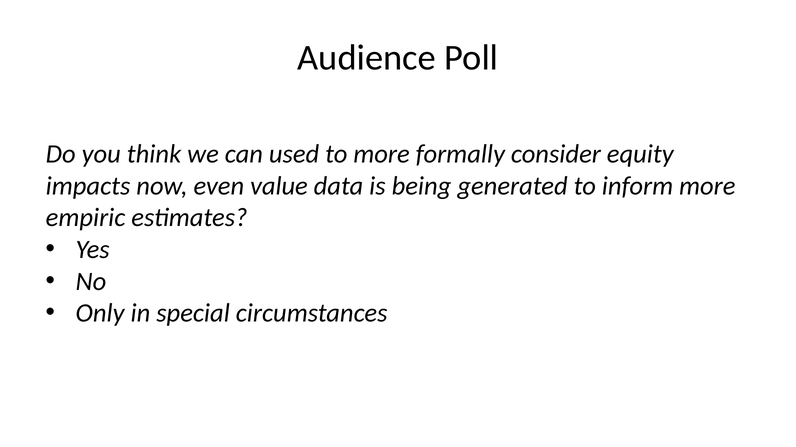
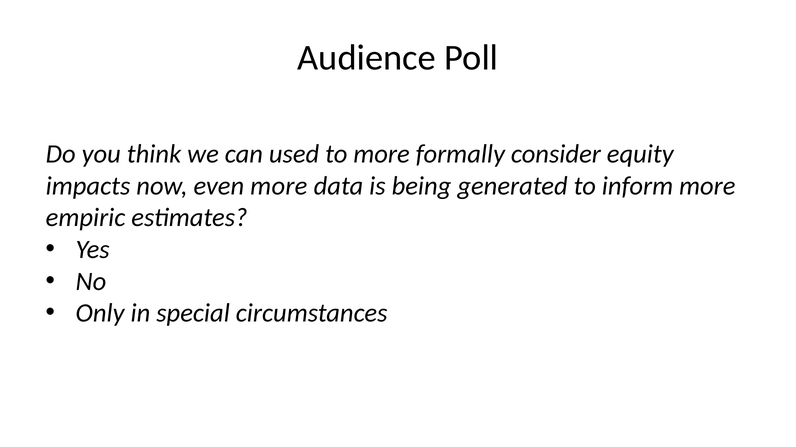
even value: value -> more
